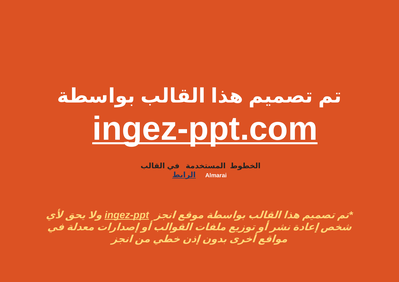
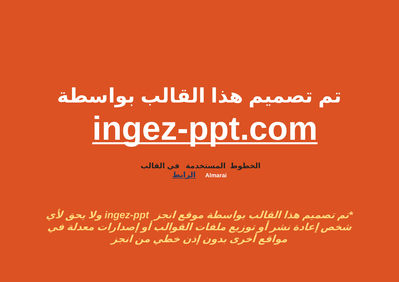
ingez-ppt underline: present -> none
